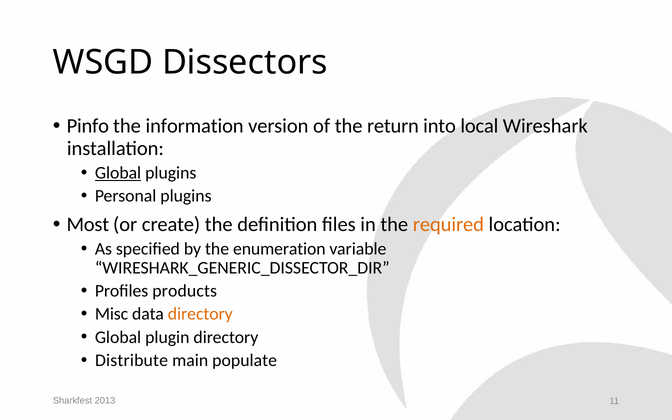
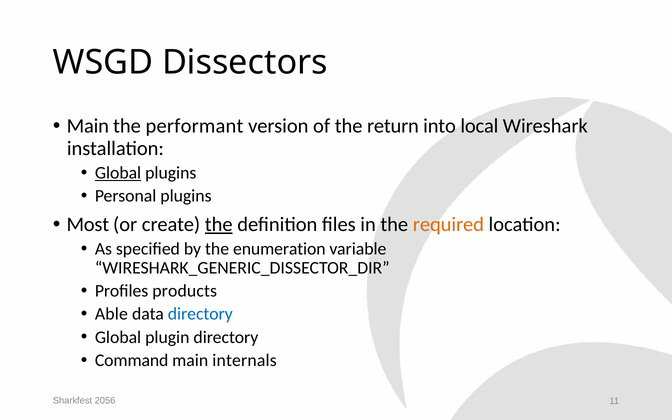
Pinfo at (88, 126): Pinfo -> Main
information: information -> performant
the at (219, 224) underline: none -> present
Misc: Misc -> Able
directory at (200, 314) colour: orange -> blue
Distribute: Distribute -> Command
populate: populate -> internals
2013: 2013 -> 2056
